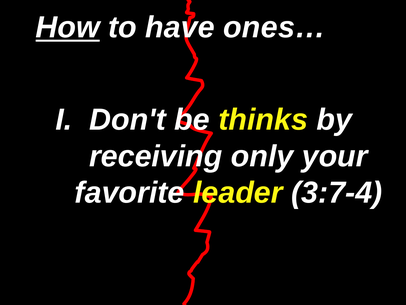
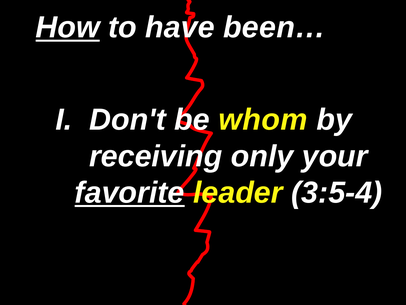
ones…: ones… -> been…
thinks: thinks -> whom
favorite underline: none -> present
3:7-4: 3:7-4 -> 3:5-4
